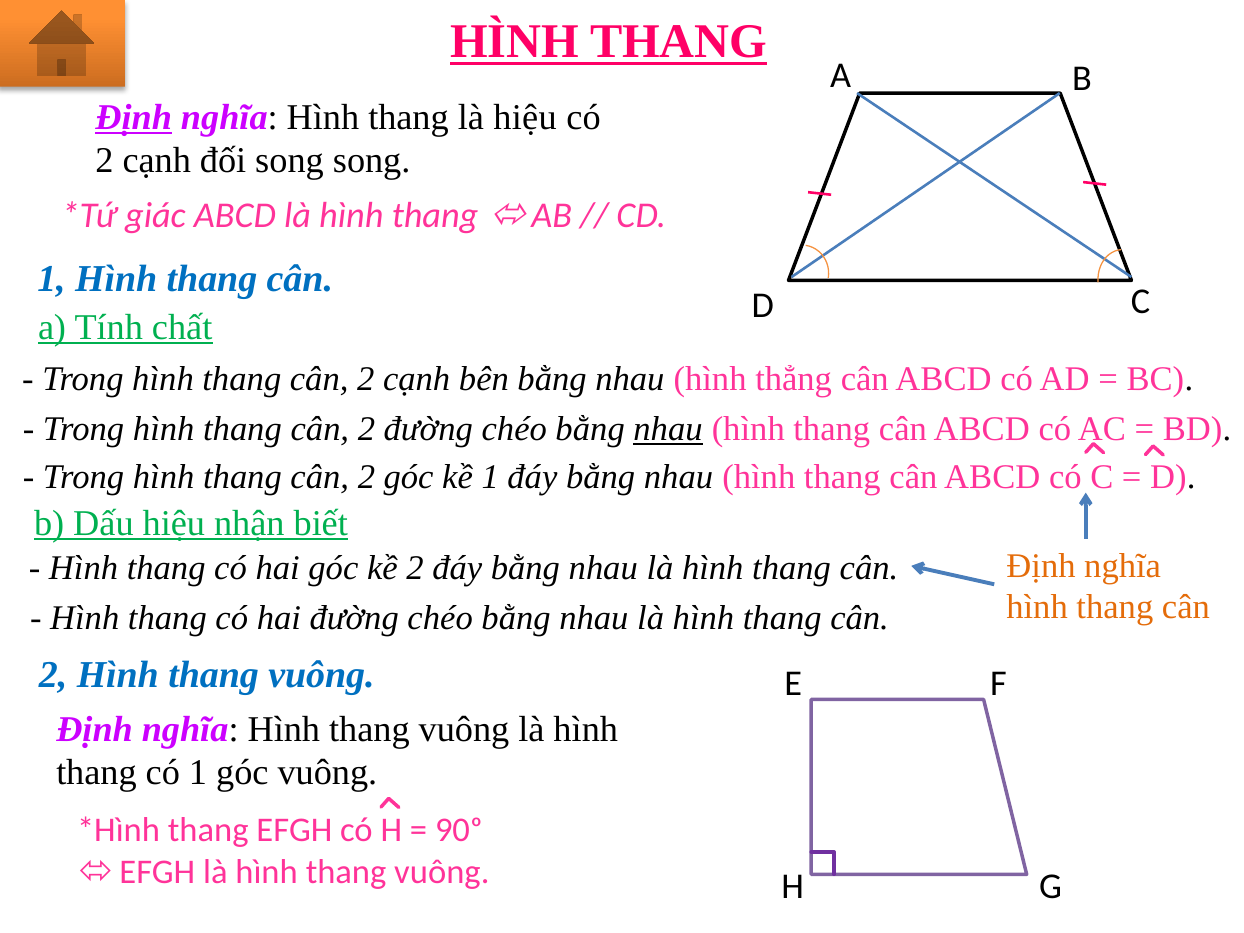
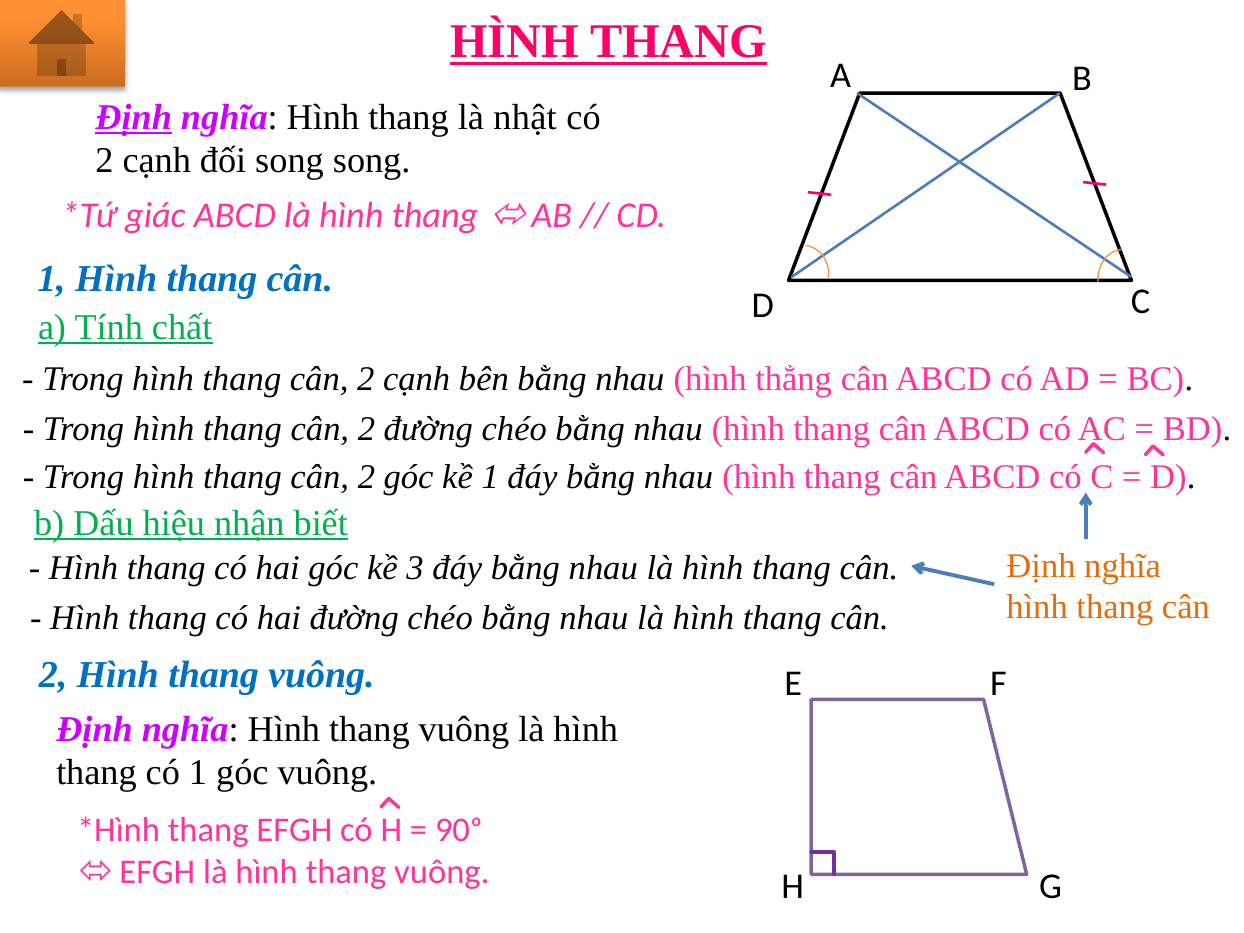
là hiệu: hiệu -> nhật
nhau at (668, 429) underline: present -> none
kề 2: 2 -> 3
